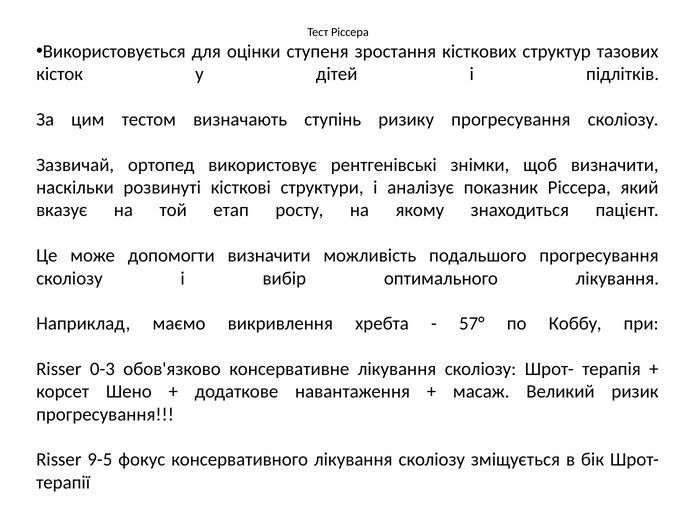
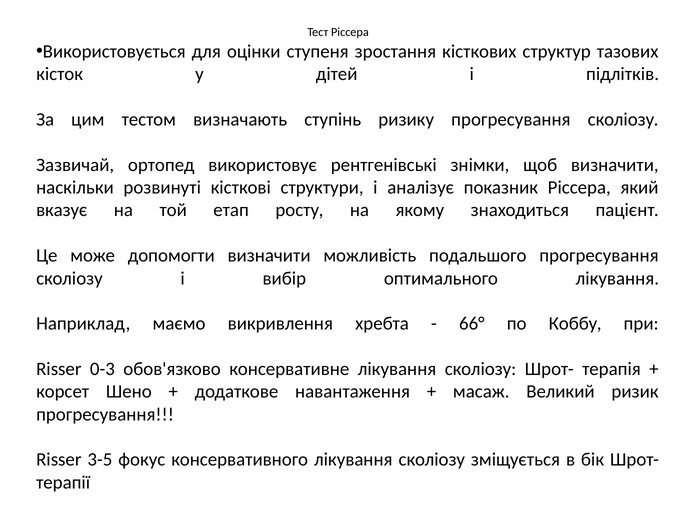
57°: 57° -> 66°
9-5: 9-5 -> 3-5
